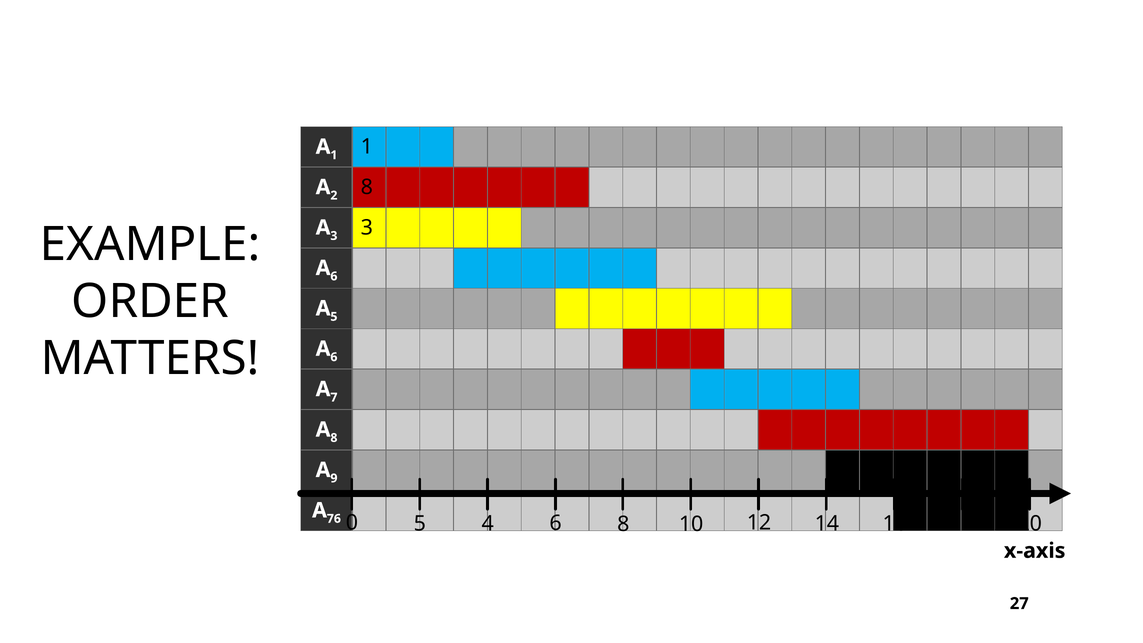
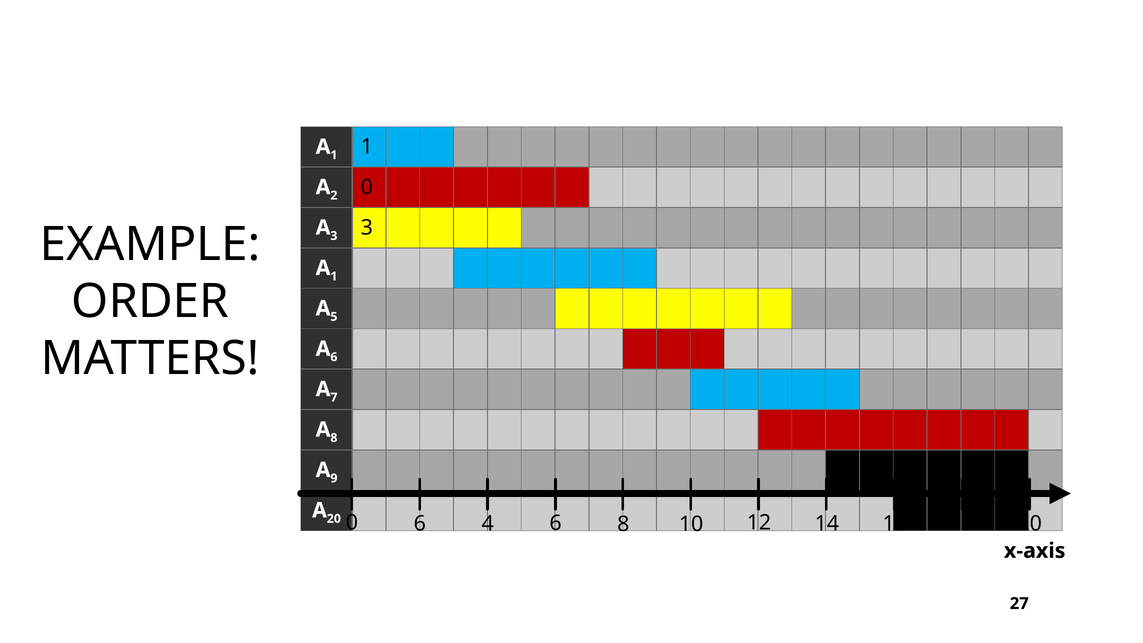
2 8: 8 -> 0
6 at (334, 276): 6 -> 1
76 at (334, 519): 76 -> 20
0 5: 5 -> 6
